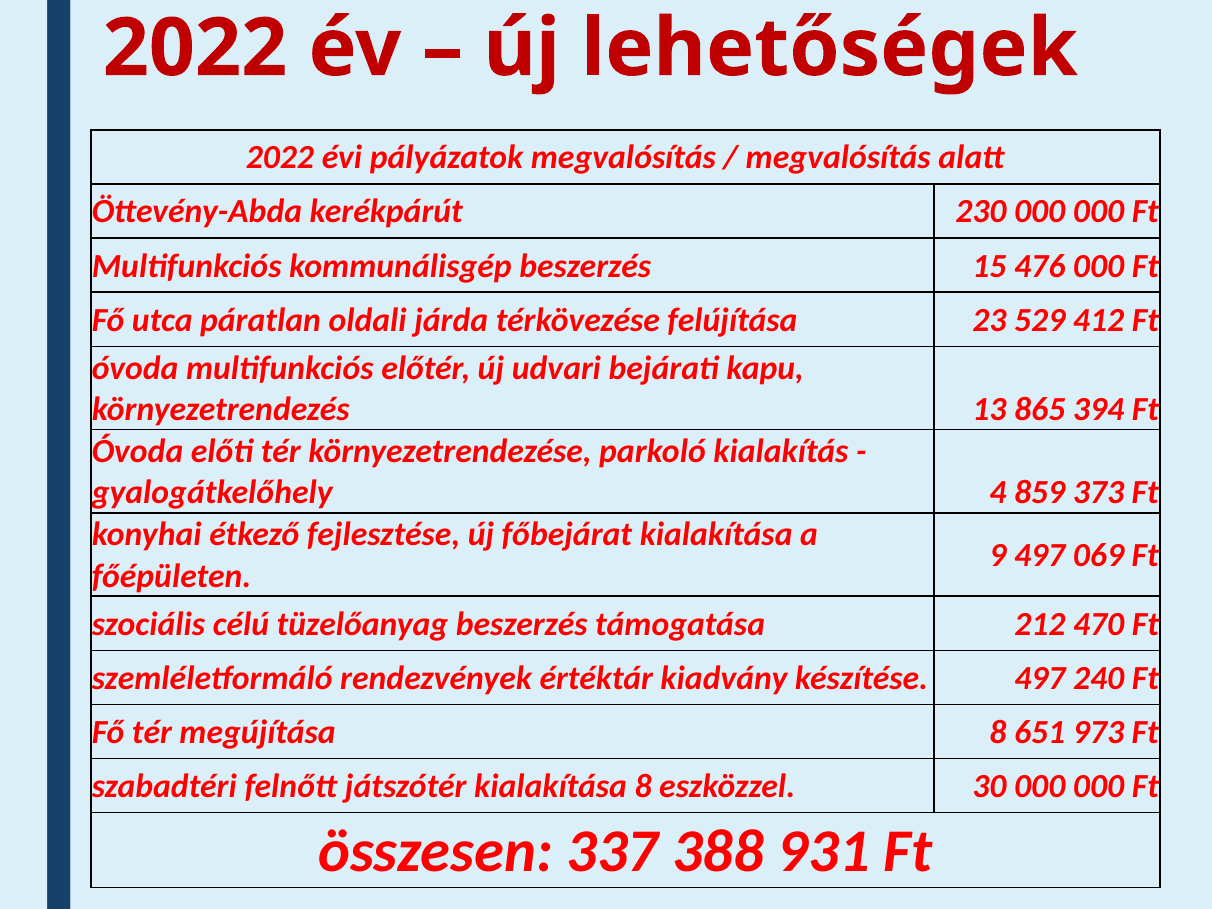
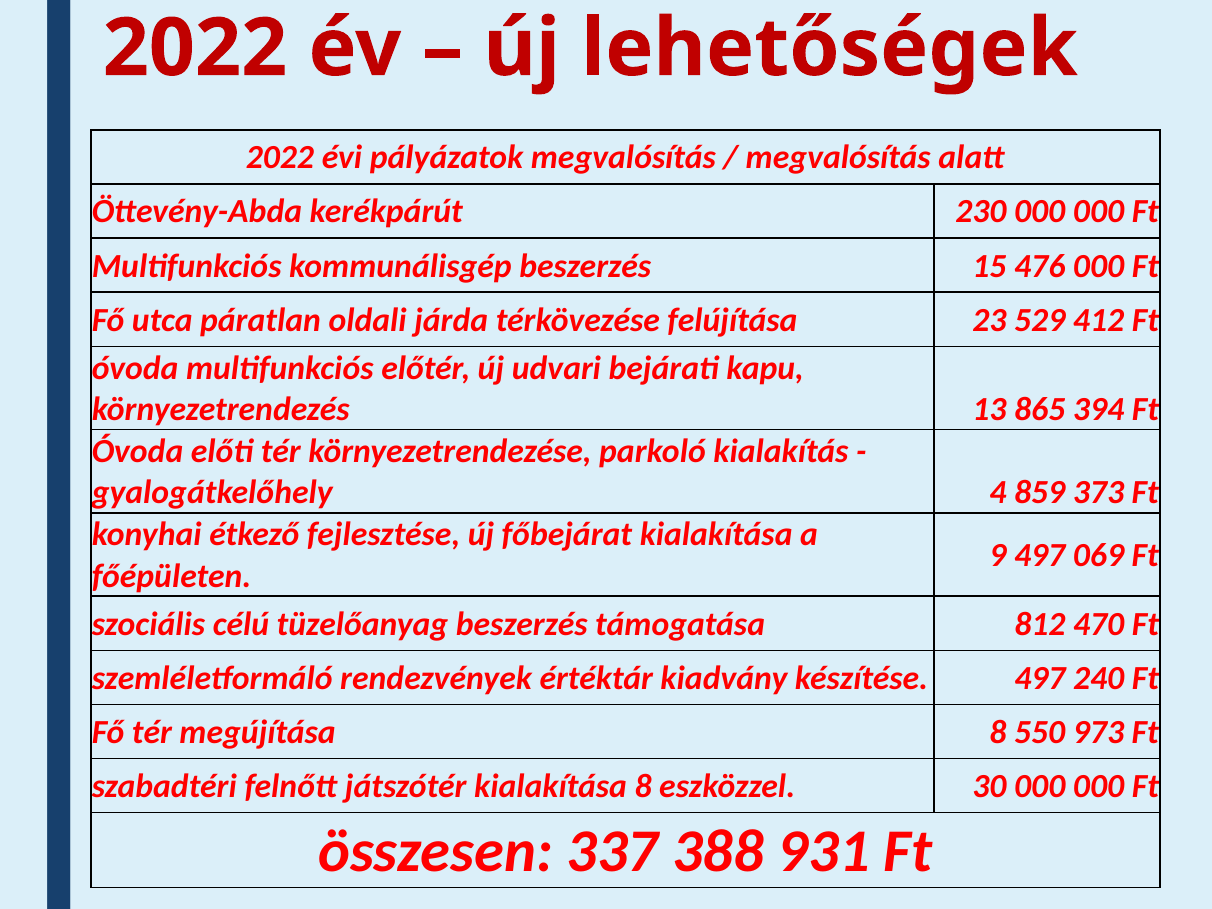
212: 212 -> 812
651: 651 -> 550
